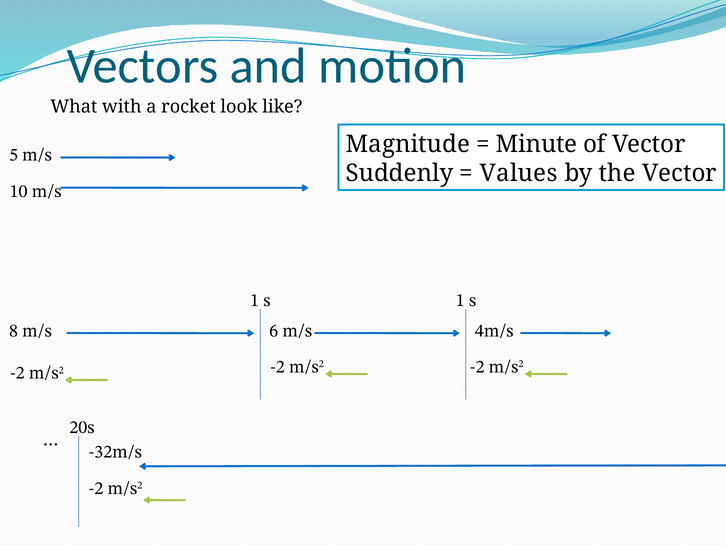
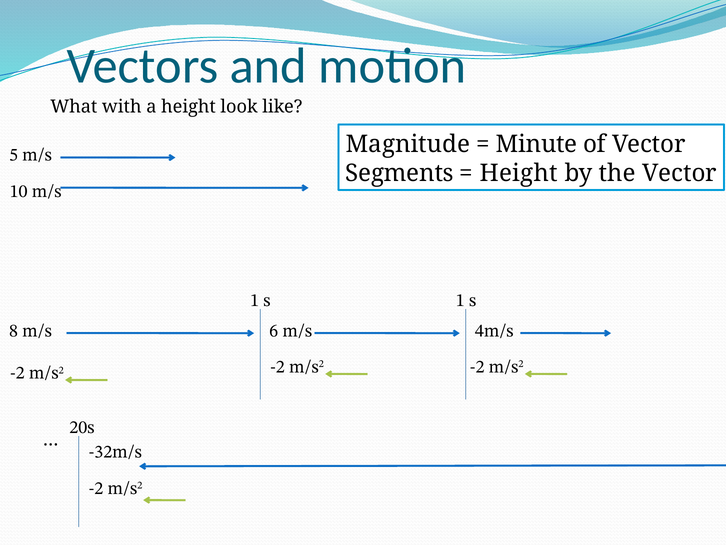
a rocket: rocket -> height
Suddenly: Suddenly -> Segments
Values at (519, 173): Values -> Height
